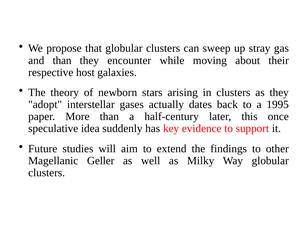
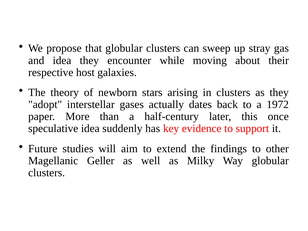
and than: than -> idea
1995: 1995 -> 1972
